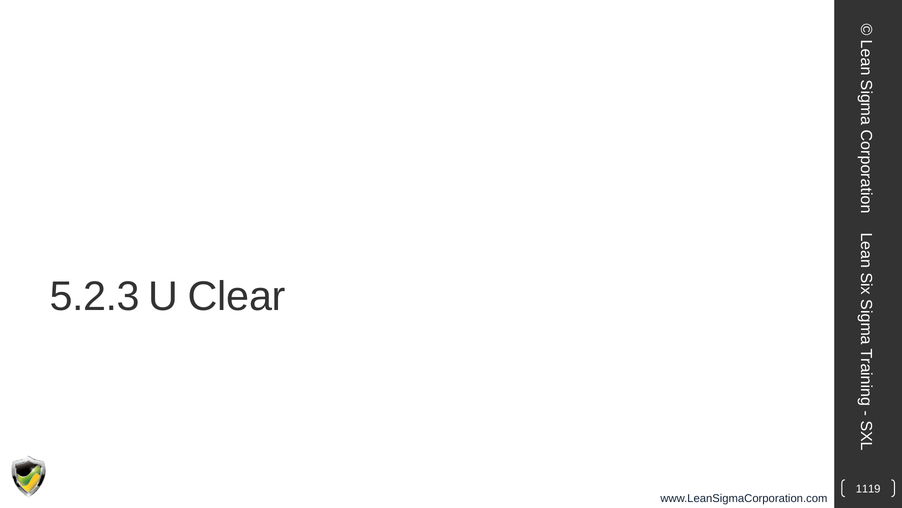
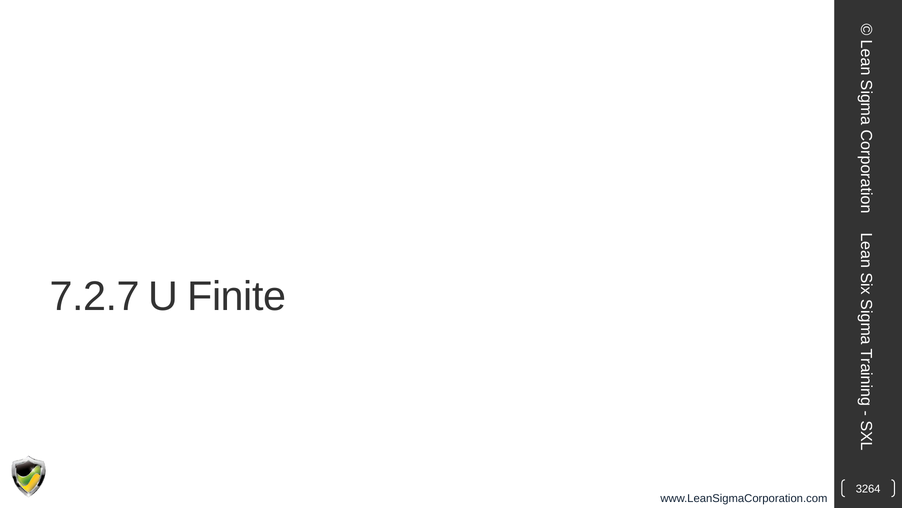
5.2.3: 5.2.3 -> 7.2.7
Clear: Clear -> Finite
1119: 1119 -> 3264
